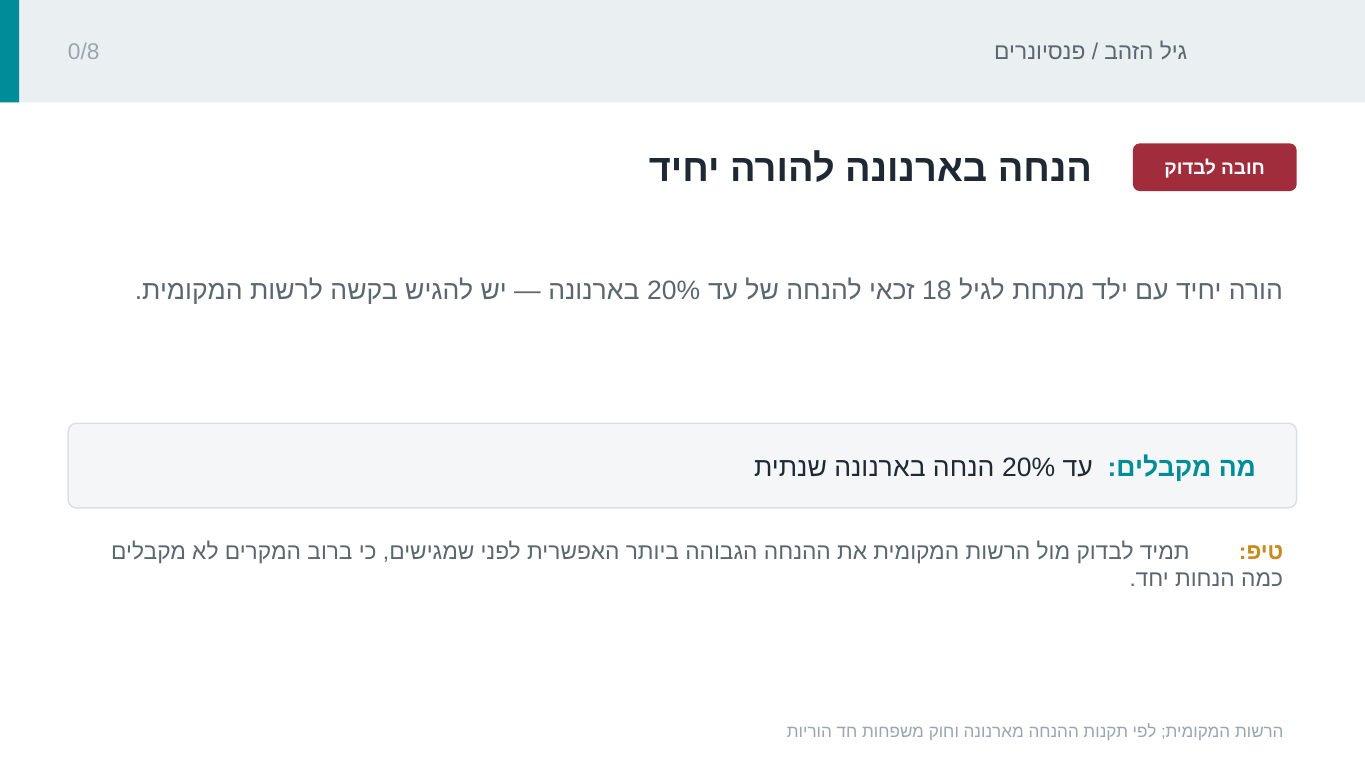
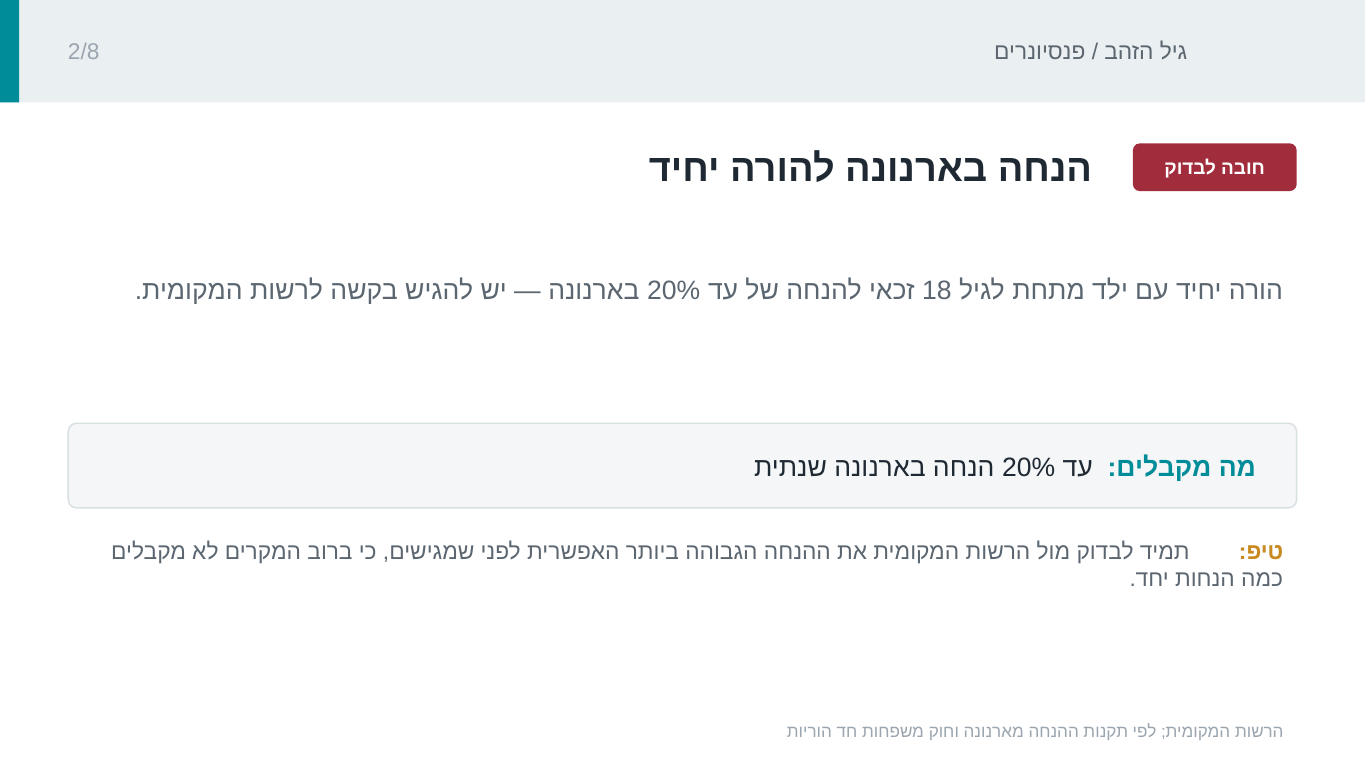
0/8: 0/8 -> 2/8
